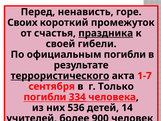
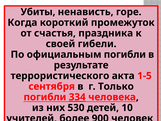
Перед: Перед -> Убиты
Своих: Своих -> Когда
праздника underline: present -> none
террористического underline: present -> none
1-7: 1-7 -> 1-5
536: 536 -> 530
14: 14 -> 10
